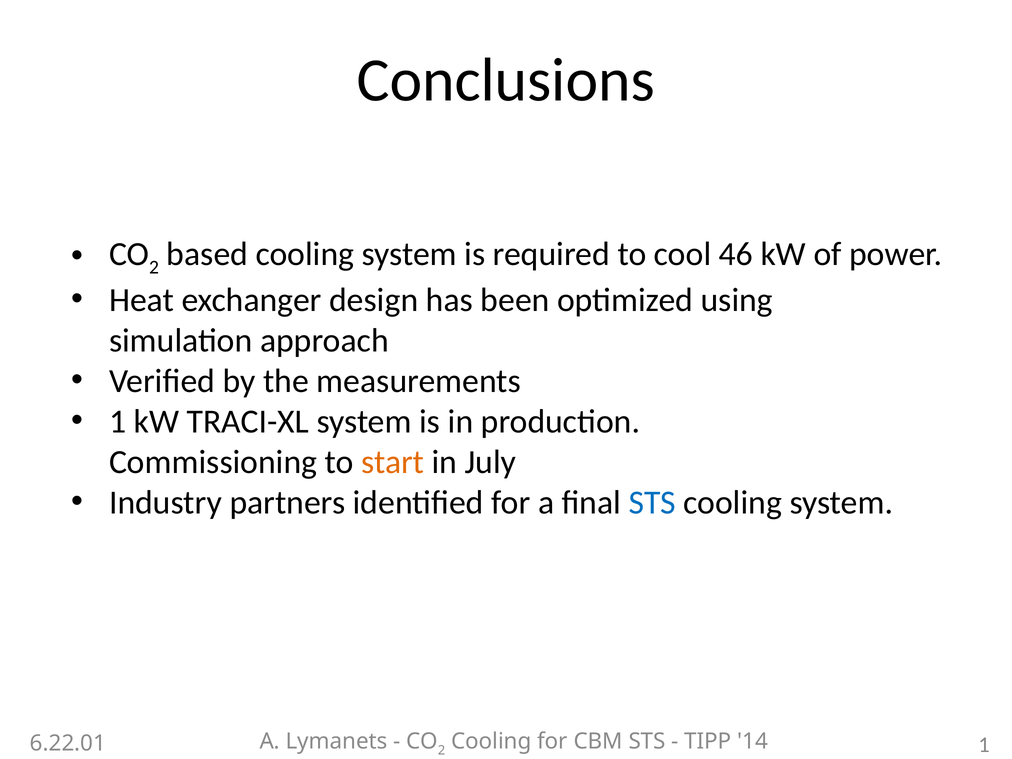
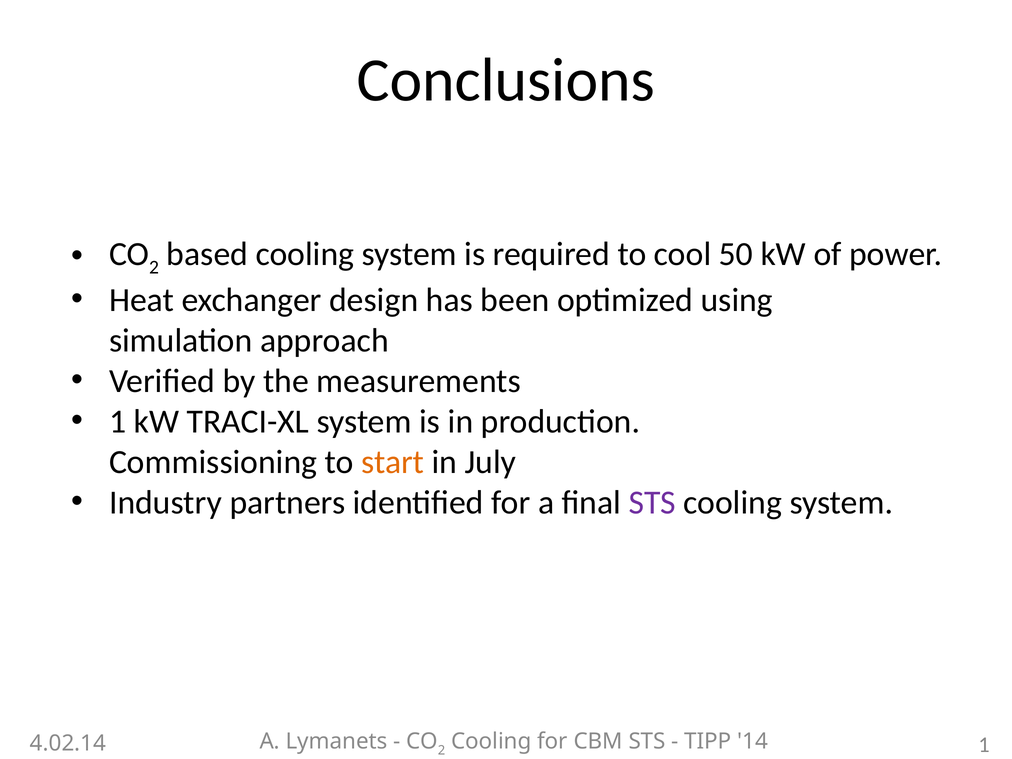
46: 46 -> 50
STS at (652, 503) colour: blue -> purple
6.22.01: 6.22.01 -> 4.02.14
